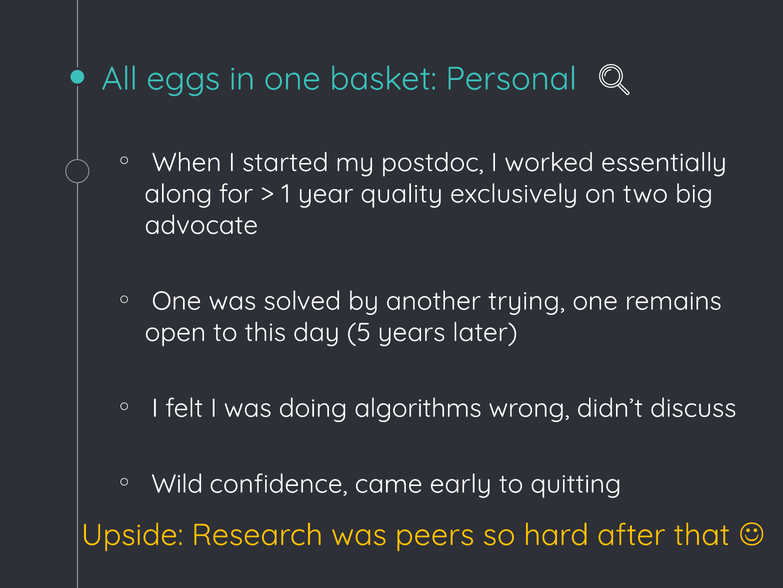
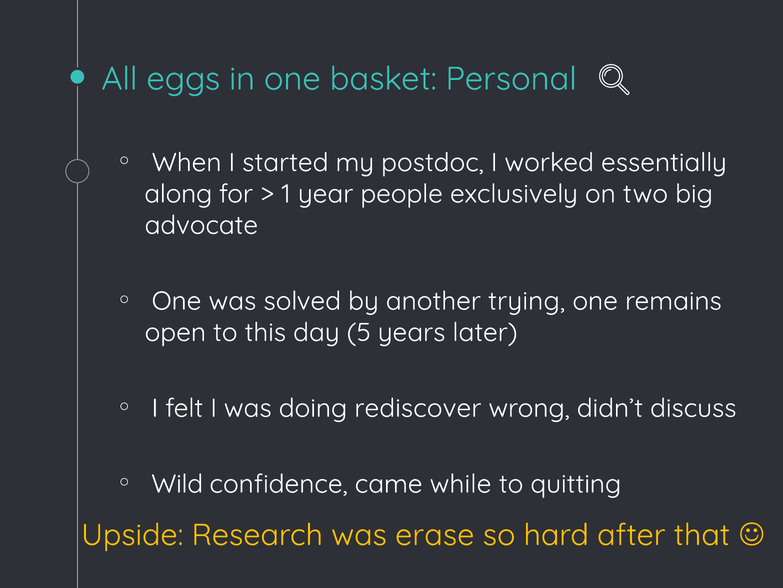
quality: quality -> people
algorithms: algorithms -> rediscover
early: early -> while
peers: peers -> erase
